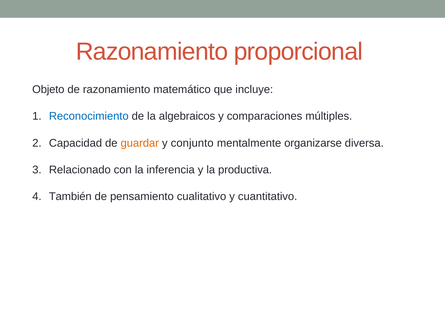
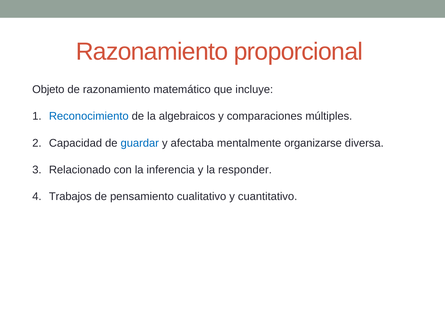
guardar colour: orange -> blue
conjunto: conjunto -> afectaba
productiva: productiva -> responder
También: También -> Trabajos
